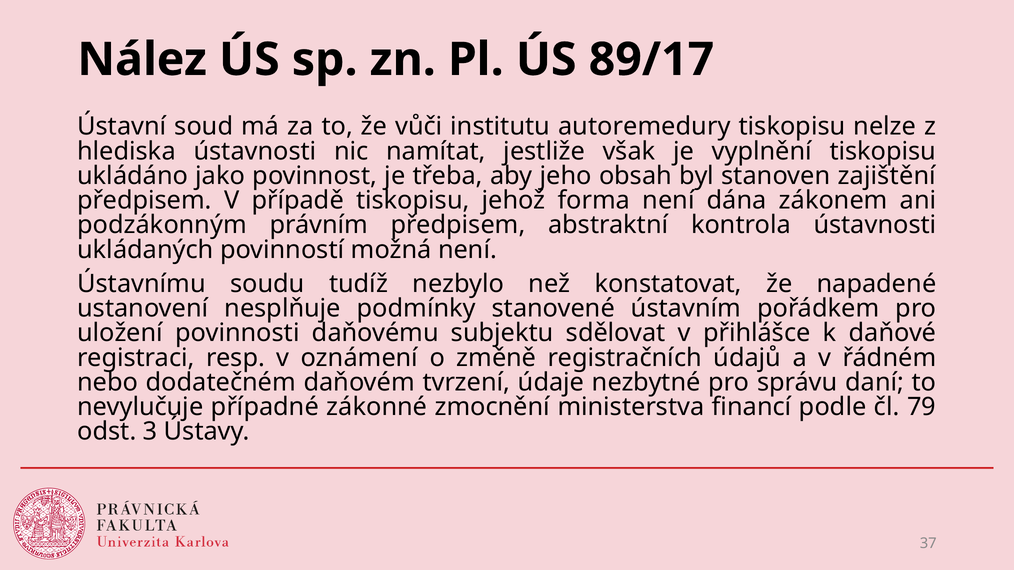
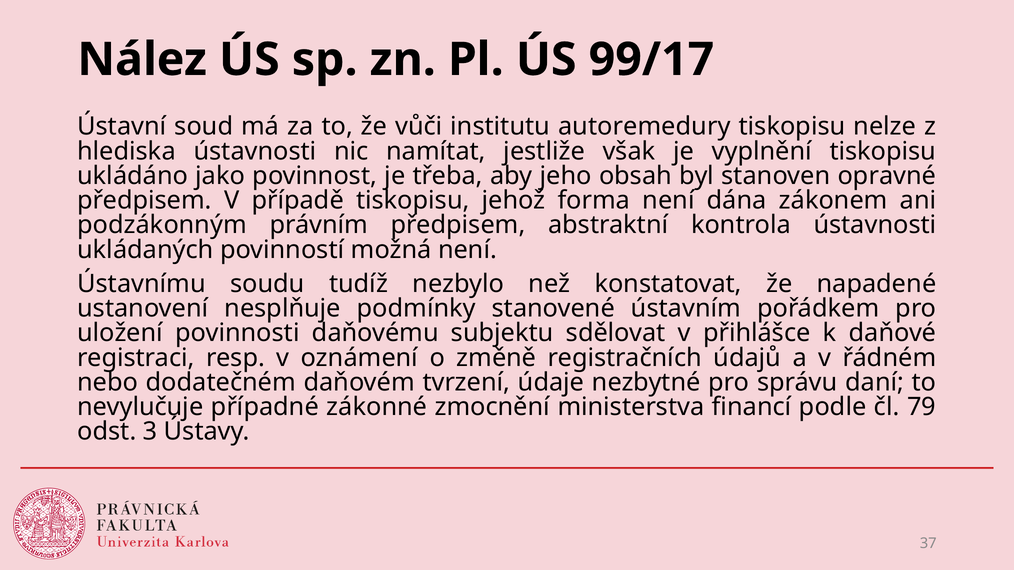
89/17: 89/17 -> 99/17
zajištění: zajištění -> opravné
